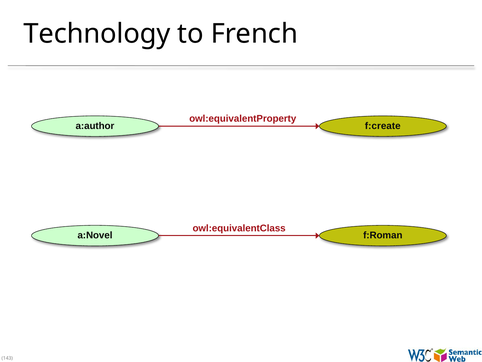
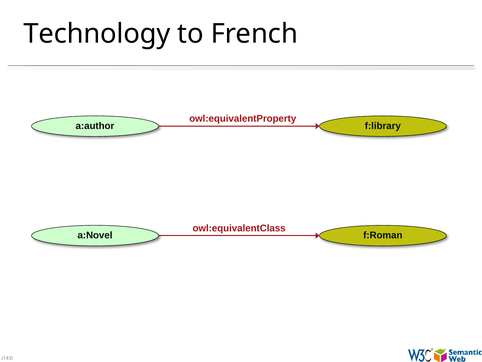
f:create: f:create -> f:library
